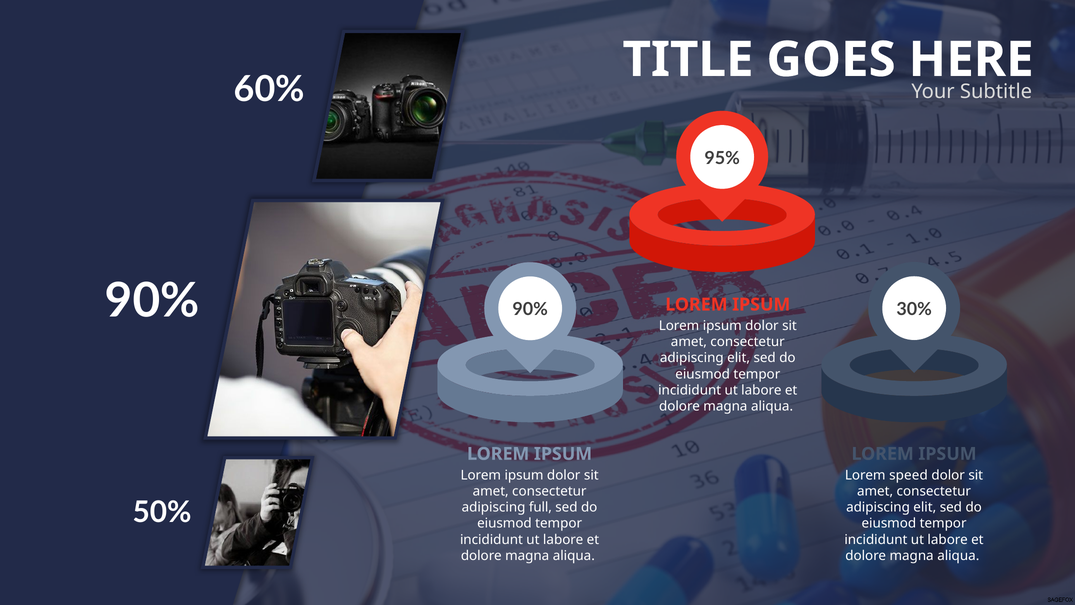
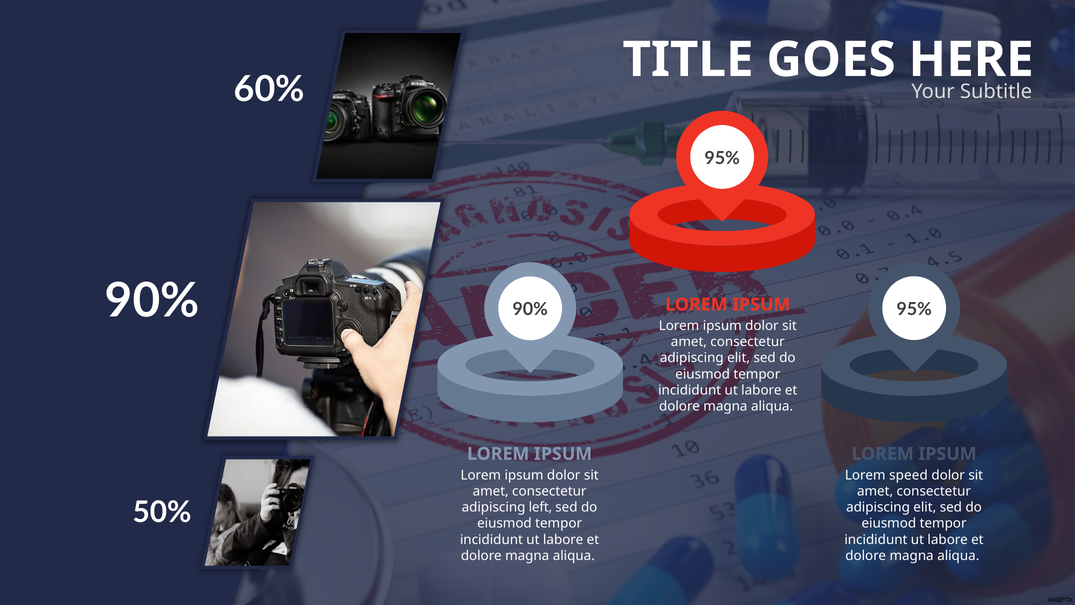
30% at (914, 309): 30% -> 95%
full: full -> left
